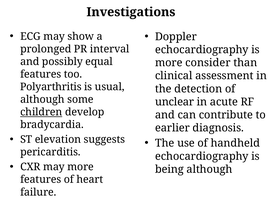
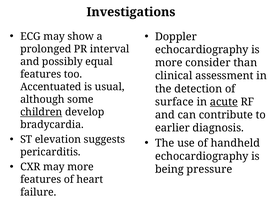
Polyarthritis: Polyarthritis -> Accentuated
unclear: unclear -> surface
acute underline: none -> present
being although: although -> pressure
